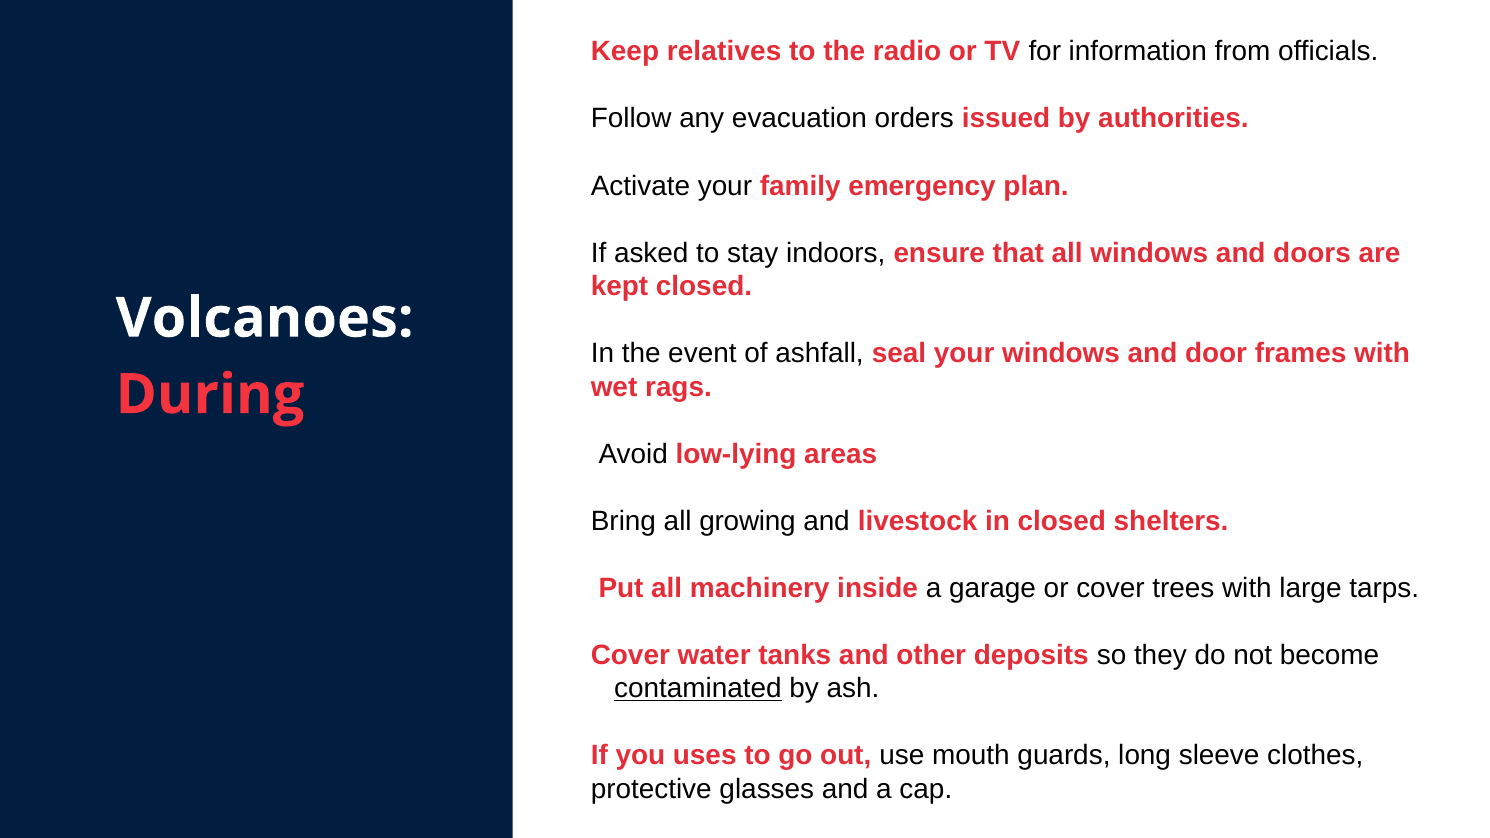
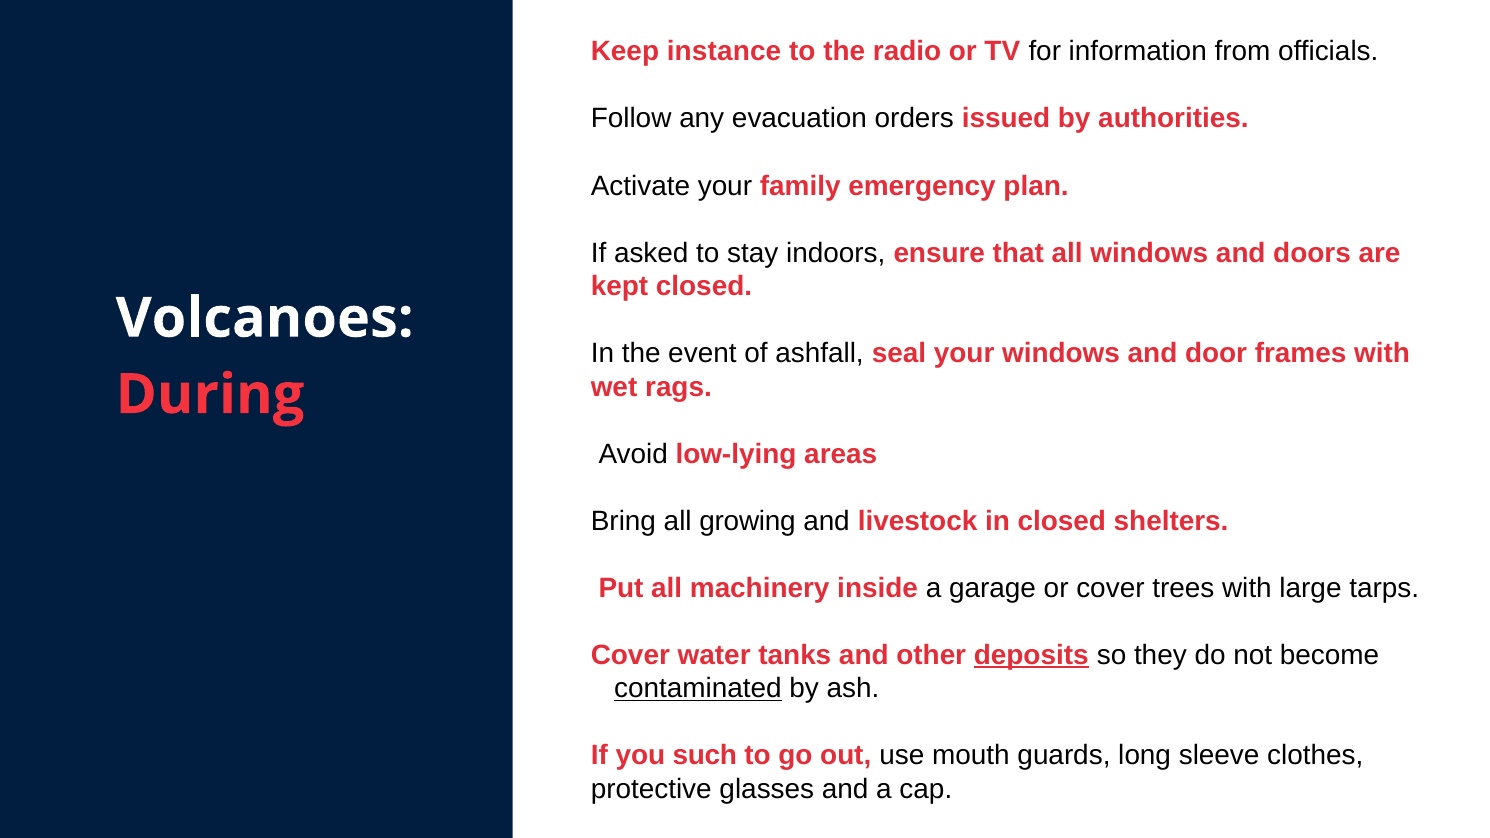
relatives: relatives -> instance
deposits underline: none -> present
uses: uses -> such
